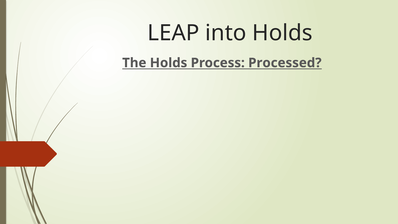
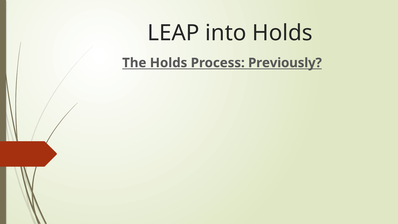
Processed: Processed -> Previously
